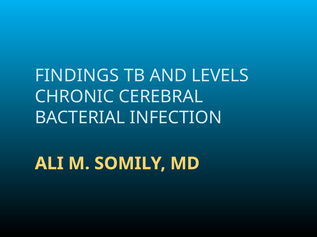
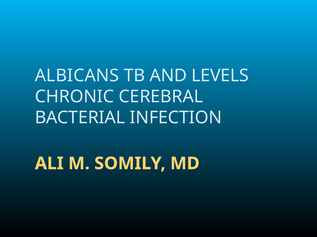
FINDINGS: FINDINGS -> ALBICANS
